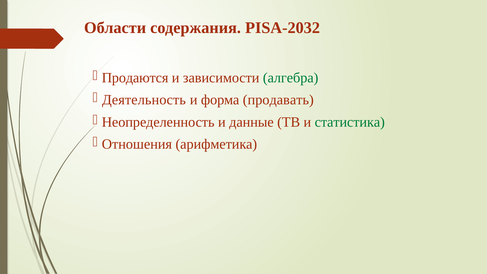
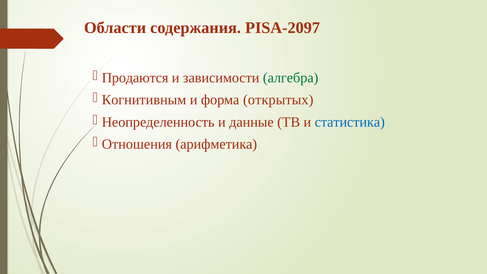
PISA-2032: PISA-2032 -> PISA-2097
Деятельность: Деятельность -> Когнитивным
продавать: продавать -> открытых
статистика colour: green -> blue
